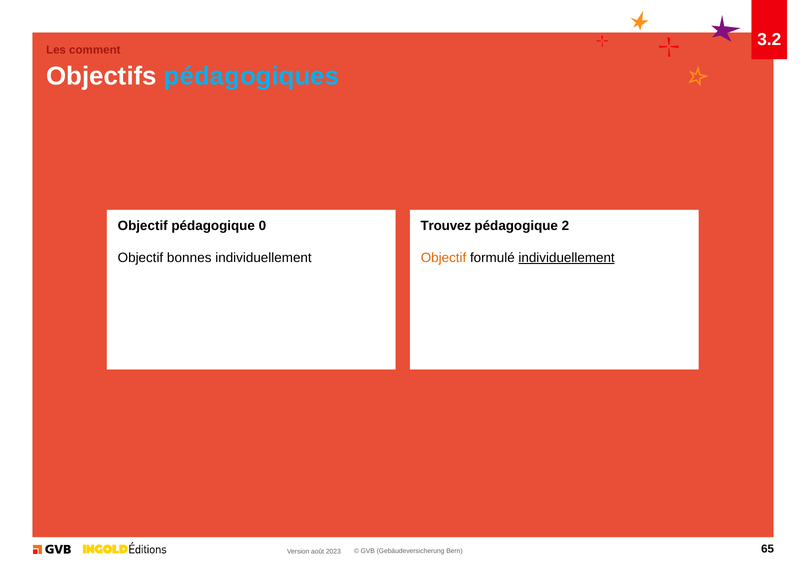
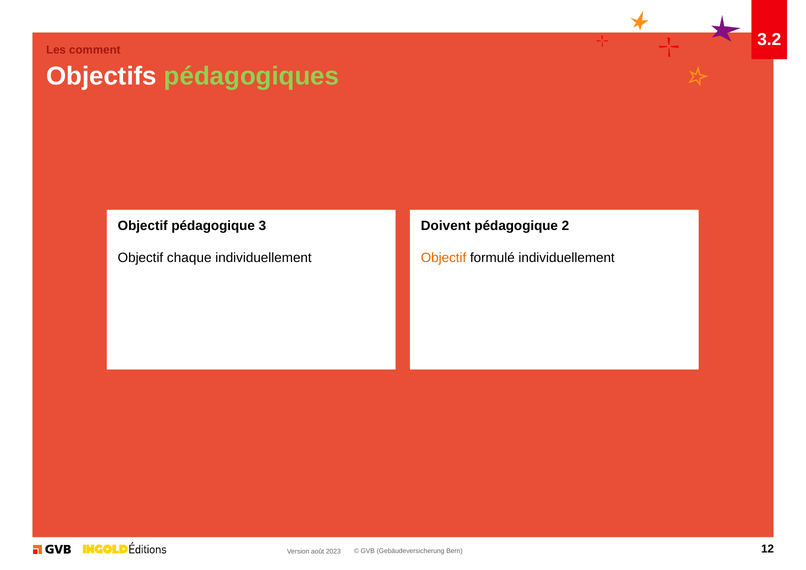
pédagogiques colour: light blue -> light green
0: 0 -> 3
Trouvez: Trouvez -> Doivent
bonnes: bonnes -> chaque
individuellement at (567, 258) underline: present -> none
65: 65 -> 12
